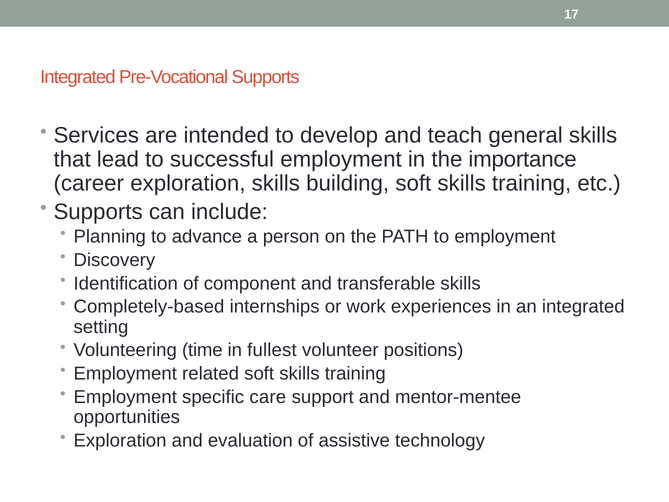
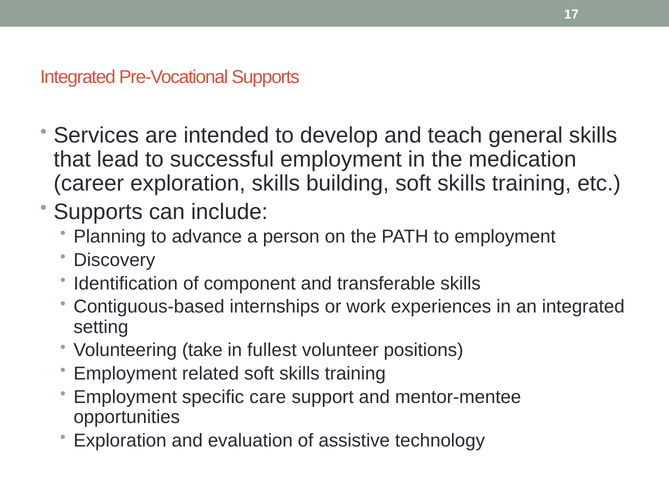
importance: importance -> medication
Completely-based: Completely-based -> Contiguous-based
time: time -> take
